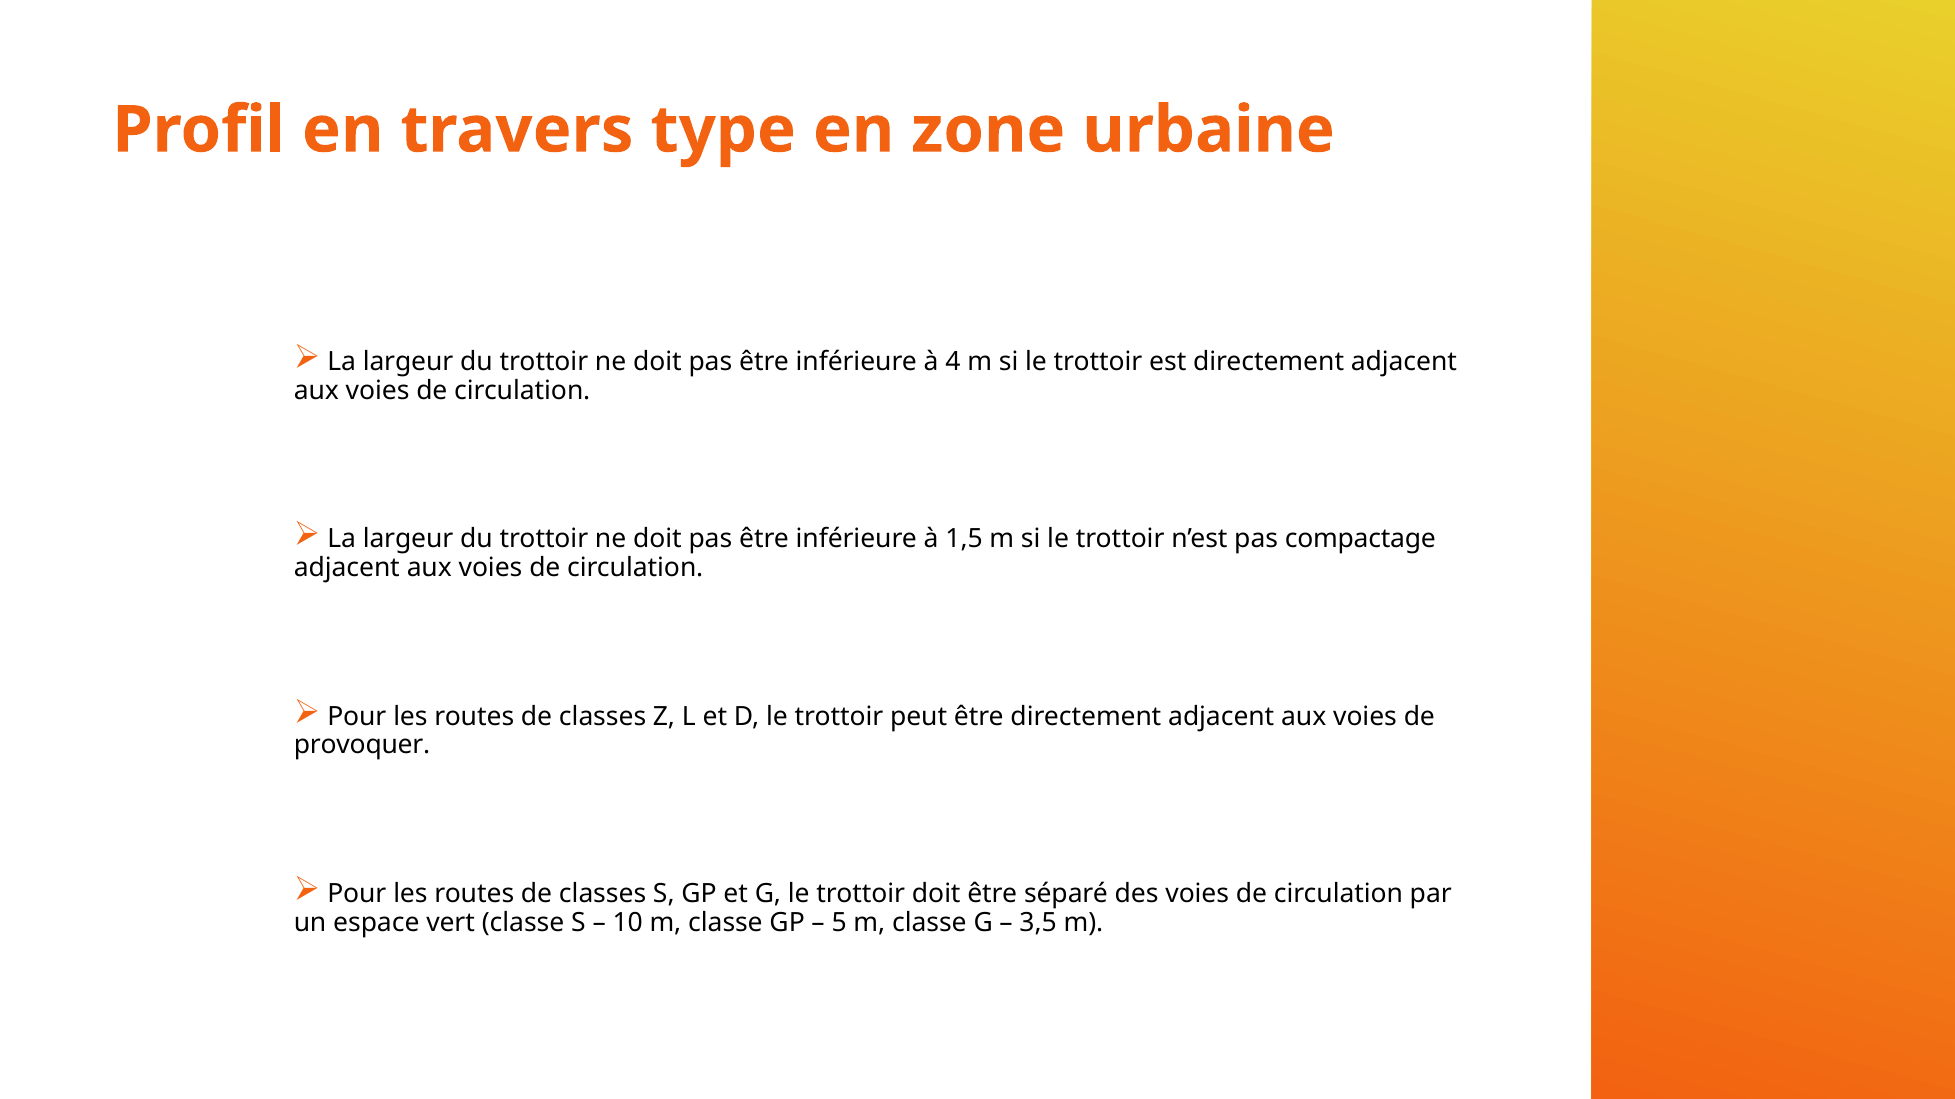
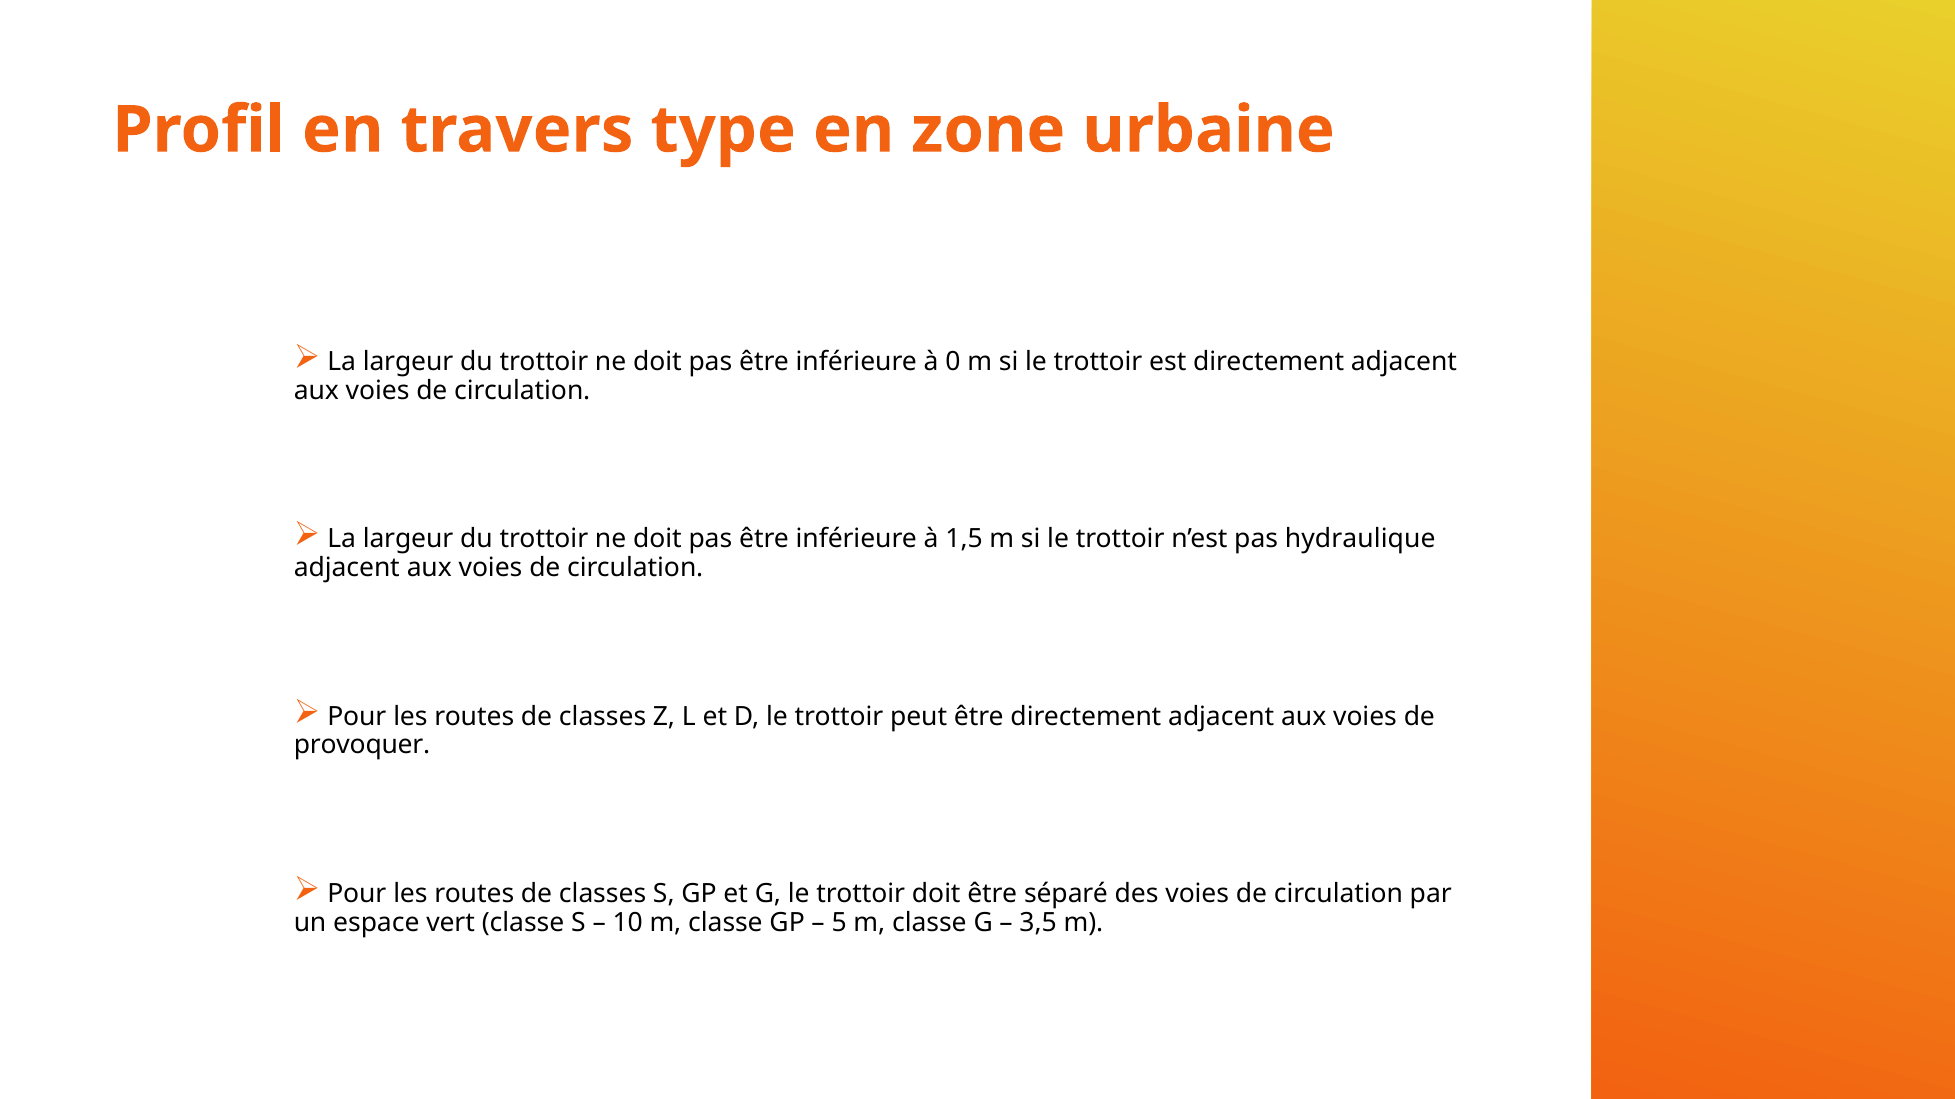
4: 4 -> 0
compactage: compactage -> hydraulique
